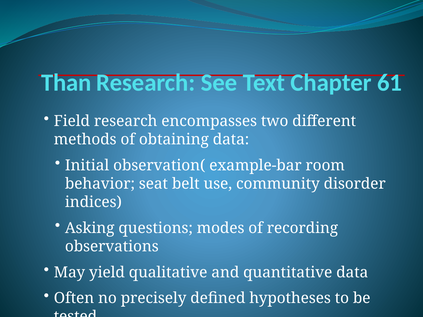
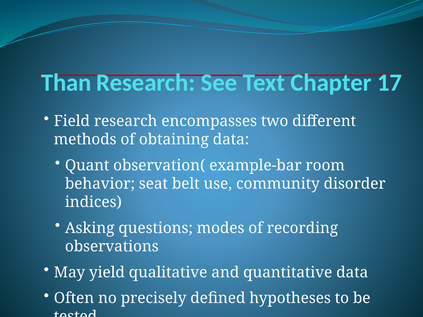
61: 61 -> 17
Initial: Initial -> Quant
